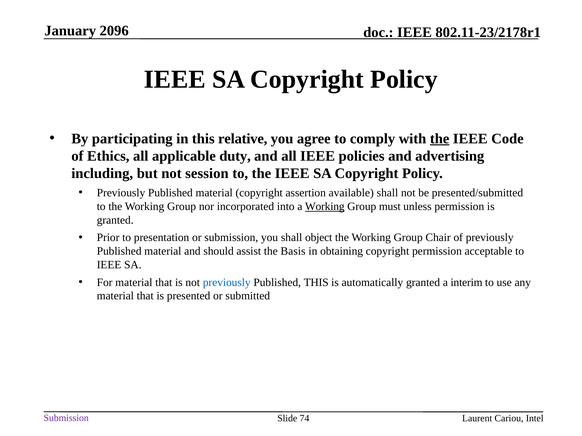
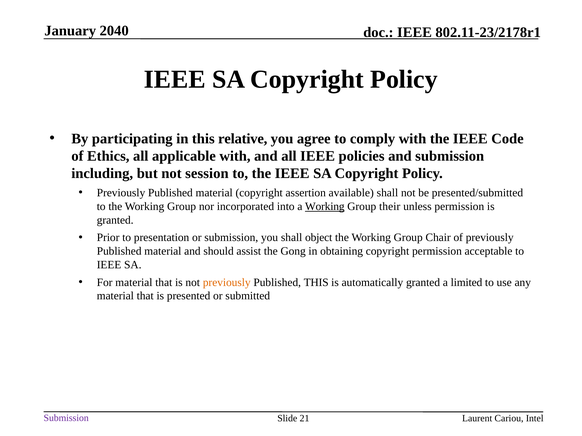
2096: 2096 -> 2040
the at (440, 139) underline: present -> none
applicable duty: duty -> with
and advertising: advertising -> submission
must: must -> their
Basis: Basis -> Gong
previously at (227, 283) colour: blue -> orange
interim: interim -> limited
74: 74 -> 21
